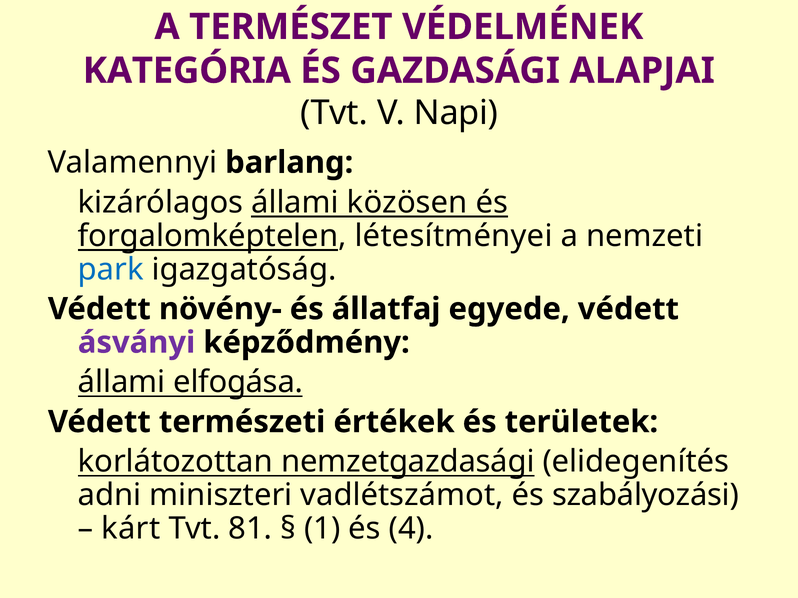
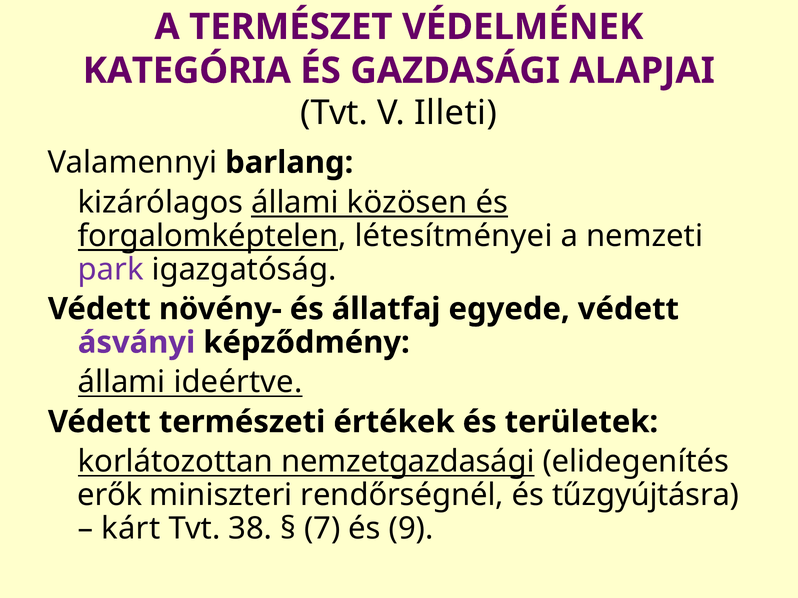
Napi: Napi -> Illeti
park colour: blue -> purple
elfogása: elfogása -> ideértve
adni: adni -> erők
vadlétszámot: vadlétszámot -> rendőrségnél
szabályozási: szabályozási -> tűzgyújtásra
81: 81 -> 38
1: 1 -> 7
4: 4 -> 9
